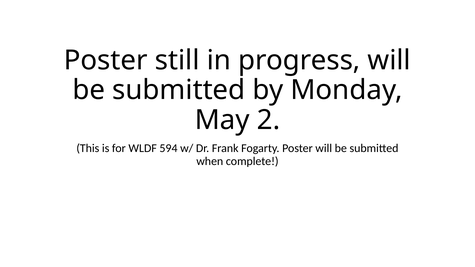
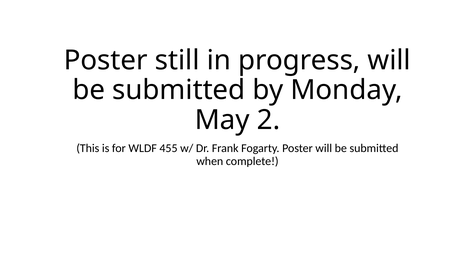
594: 594 -> 455
